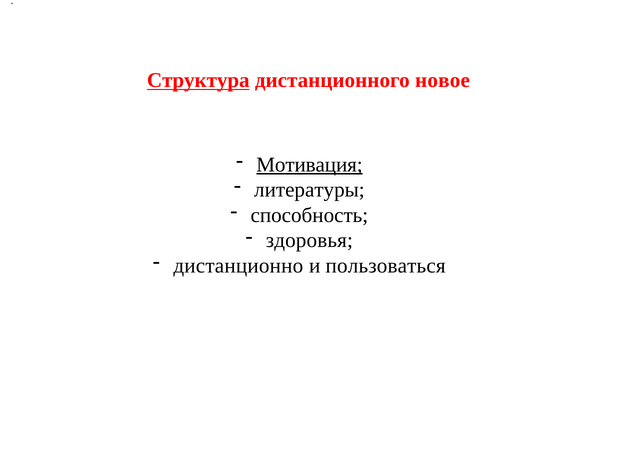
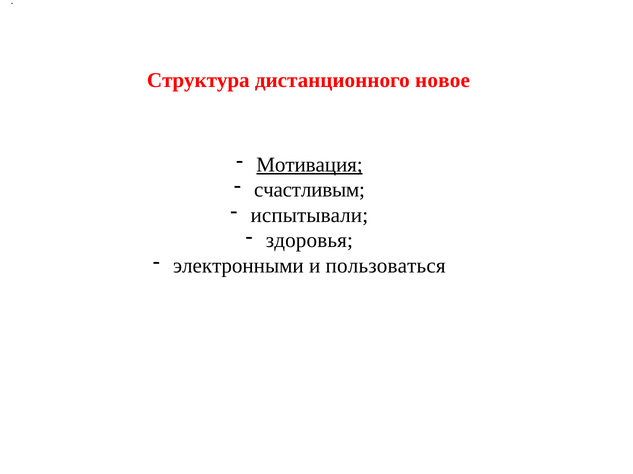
Структура underline: present -> none
литературы: литературы -> счастливым
способность: способность -> испытывали
дистанционно: дистанционно -> электронными
